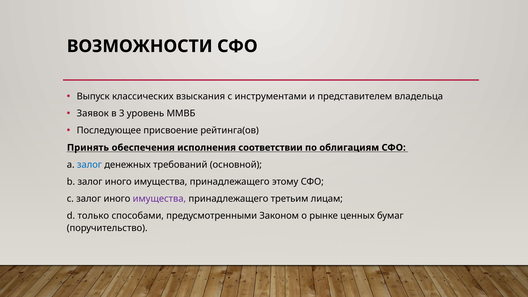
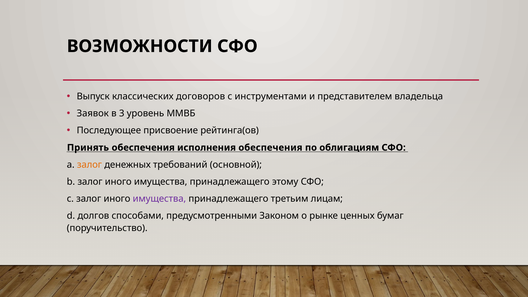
взыскания: взыскания -> договоров
исполнения соответствии: соответствии -> обеспечения
залог at (89, 165) colour: blue -> orange
только: только -> долгов
